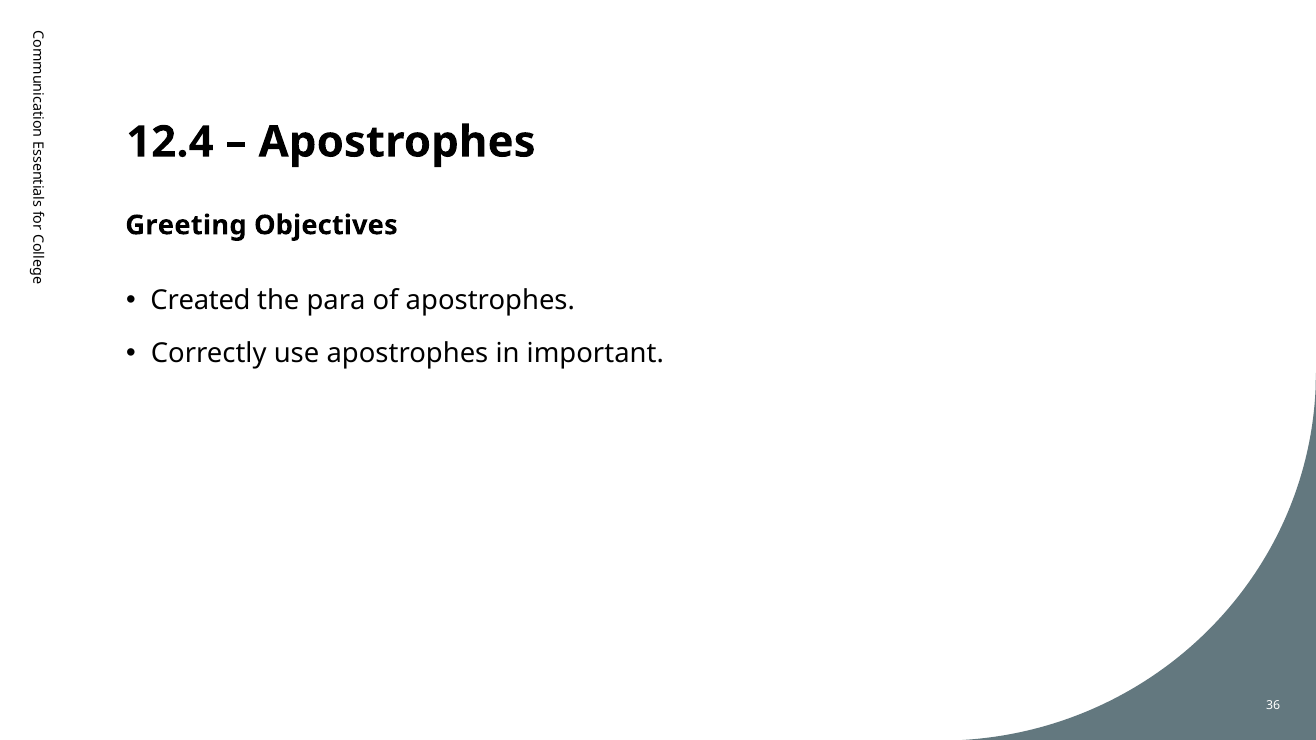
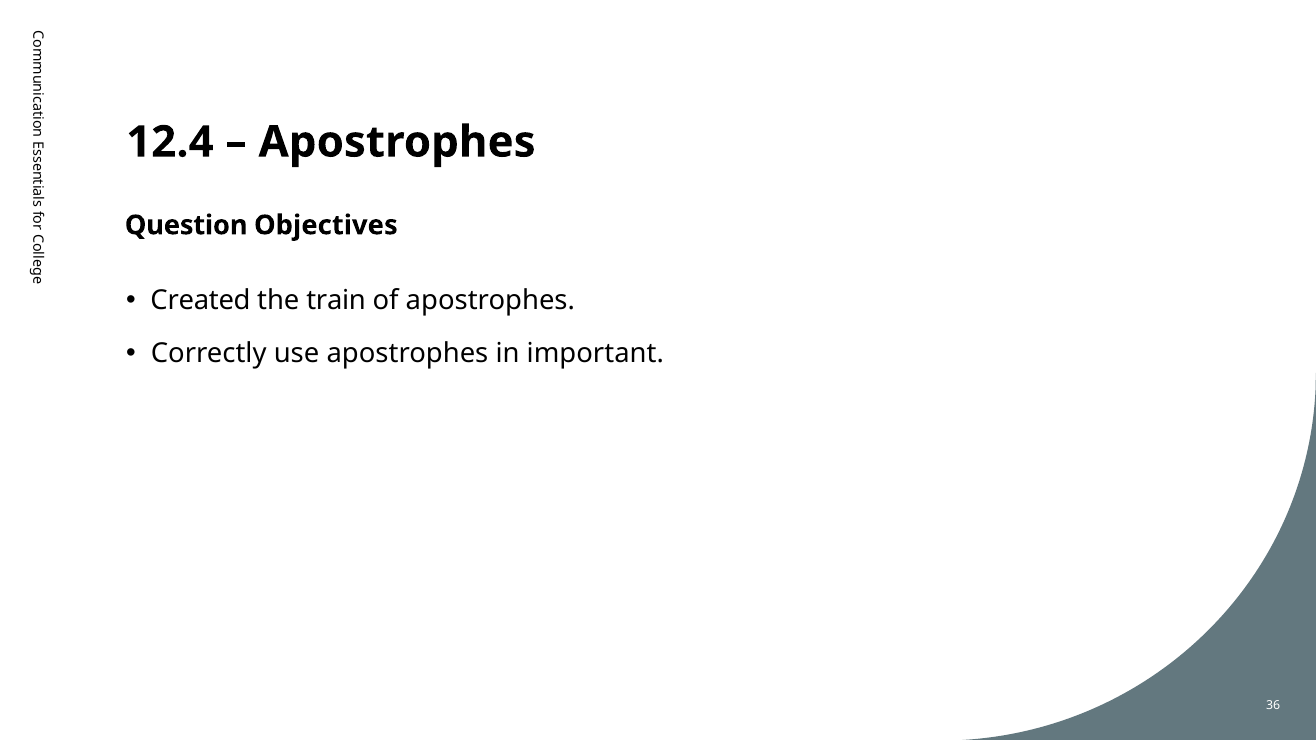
Greeting: Greeting -> Question
para: para -> train
